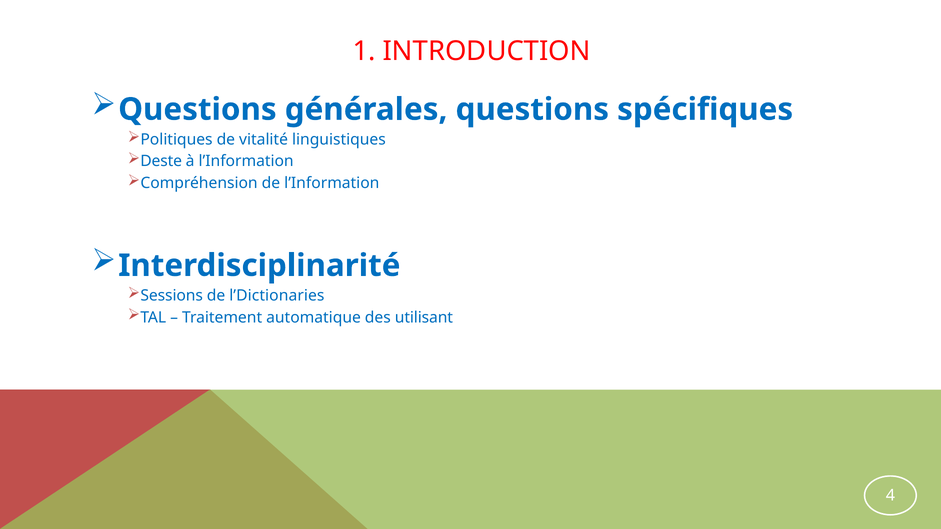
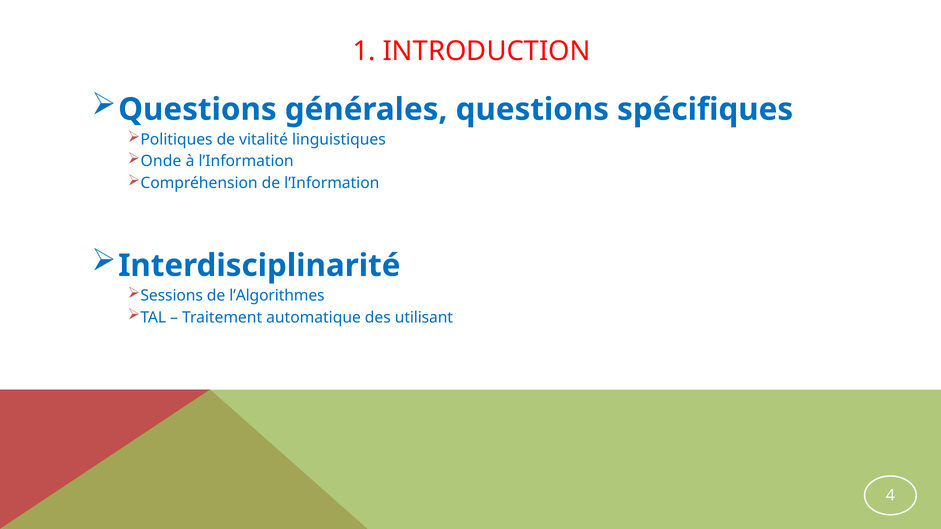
Deste: Deste -> Onde
l’Dictionaries: l’Dictionaries -> l’Algorithmes
